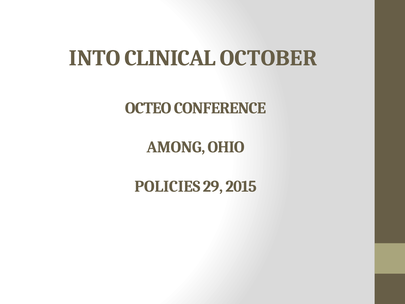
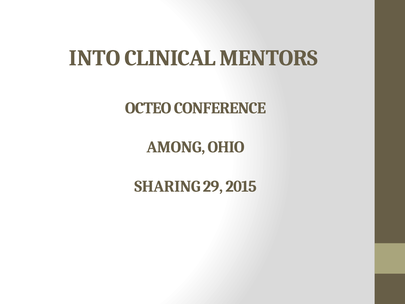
OCTOBER: OCTOBER -> MENTORS
POLICIES: POLICIES -> SHARING
